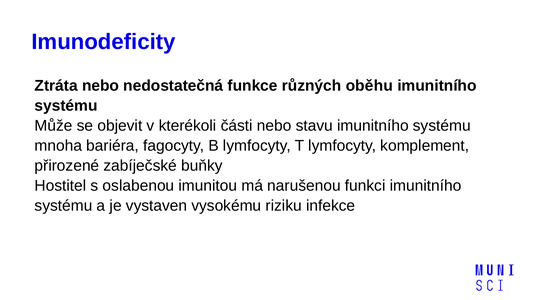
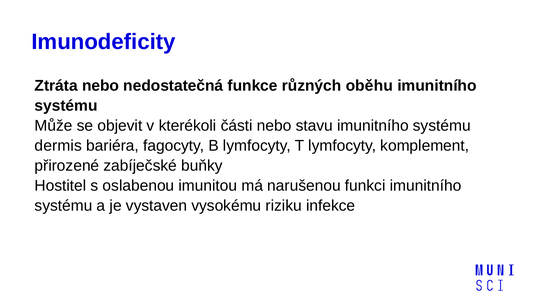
mnoha: mnoha -> dermis
